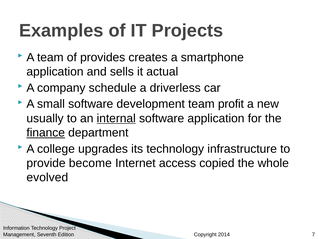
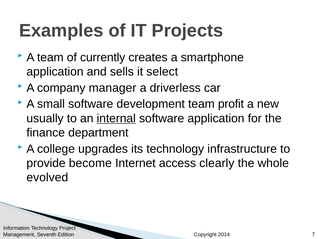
provides: provides -> currently
actual: actual -> select
schedule: schedule -> manager
finance underline: present -> none
copied: copied -> clearly
